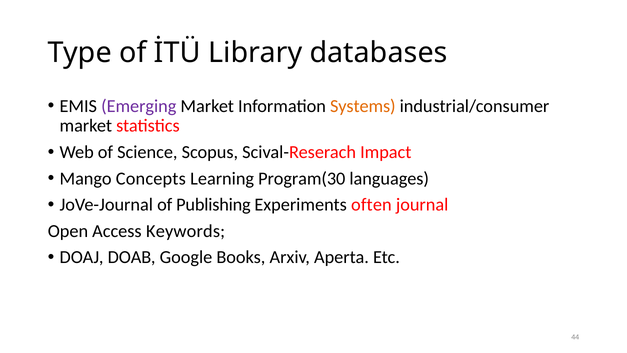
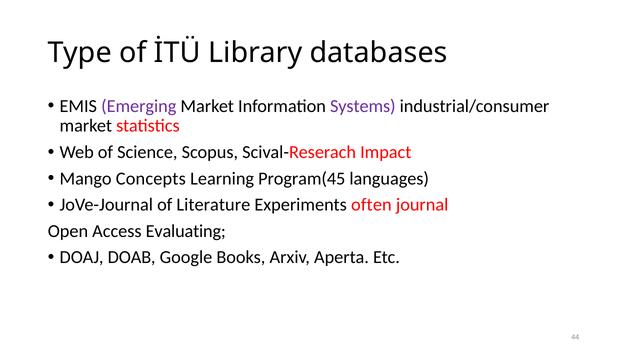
Systems colour: orange -> purple
Program(30: Program(30 -> Program(45
Publishing: Publishing -> Literature
Keywords: Keywords -> Evaluating
